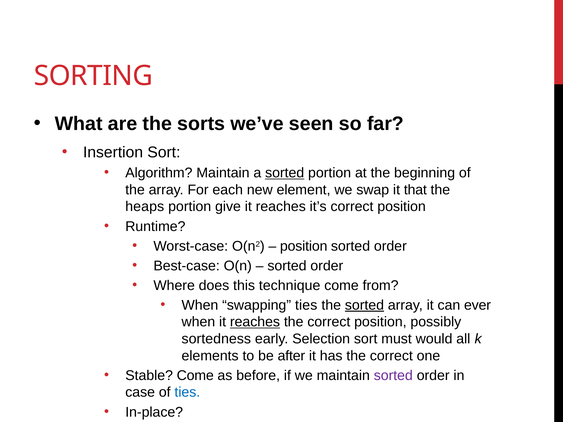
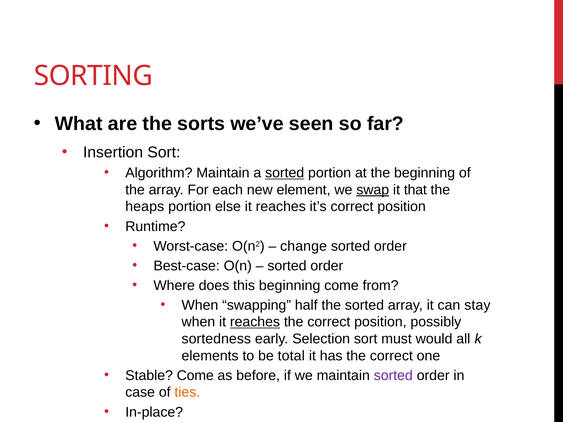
swap underline: none -> present
give: give -> else
position at (304, 246): position -> change
this technique: technique -> beginning
swapping ties: ties -> half
sorted at (364, 305) underline: present -> none
ever: ever -> stay
after: after -> total
ties at (187, 393) colour: blue -> orange
